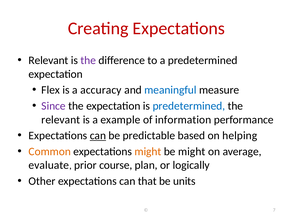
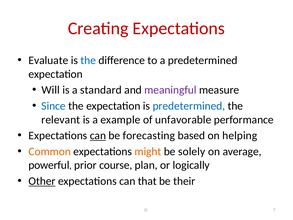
Relevant at (48, 60): Relevant -> Evaluate
the at (88, 60) colour: purple -> blue
Flex: Flex -> Will
accuracy: accuracy -> standard
meaningful colour: blue -> purple
Since colour: purple -> blue
information: information -> unfavorable
predictable: predictable -> forecasting
be might: might -> solely
evaluate: evaluate -> powerful
Other underline: none -> present
units: units -> their
